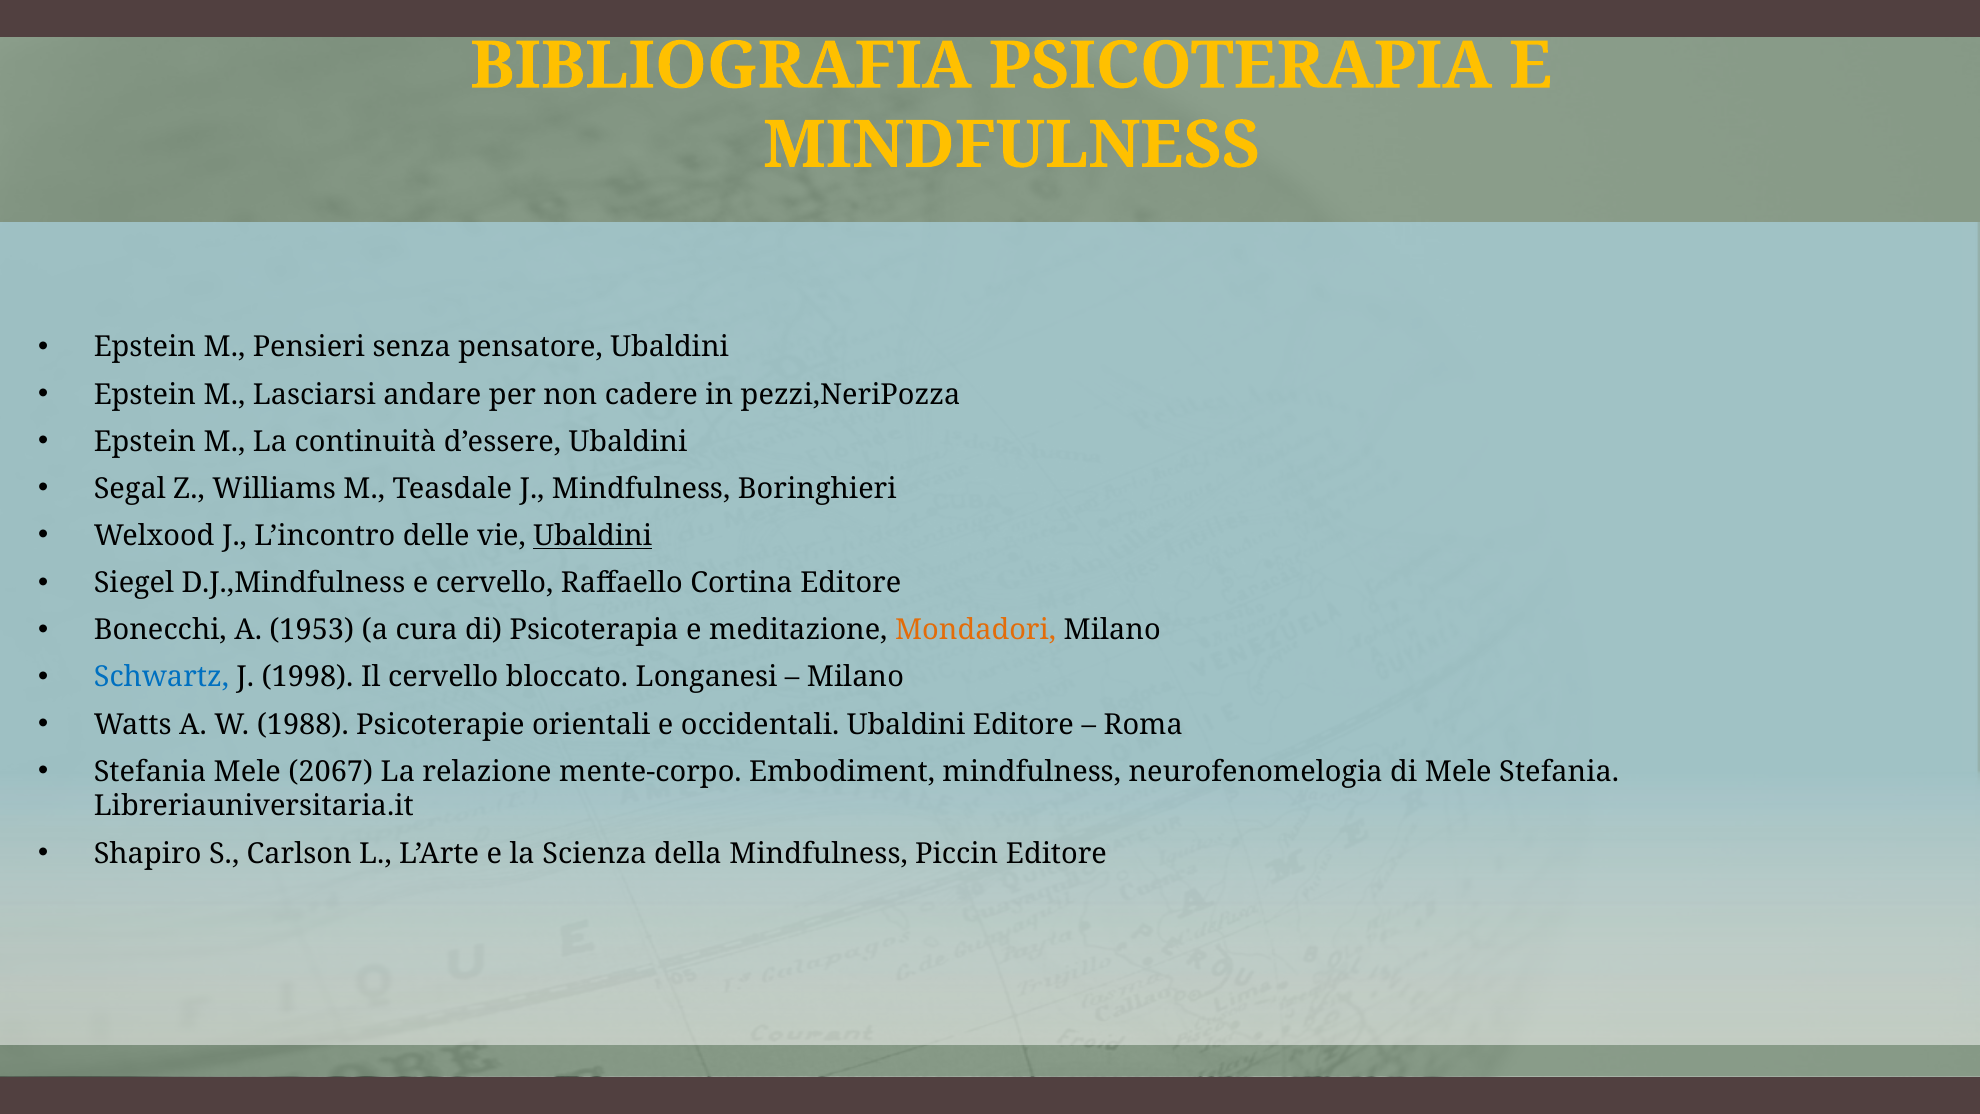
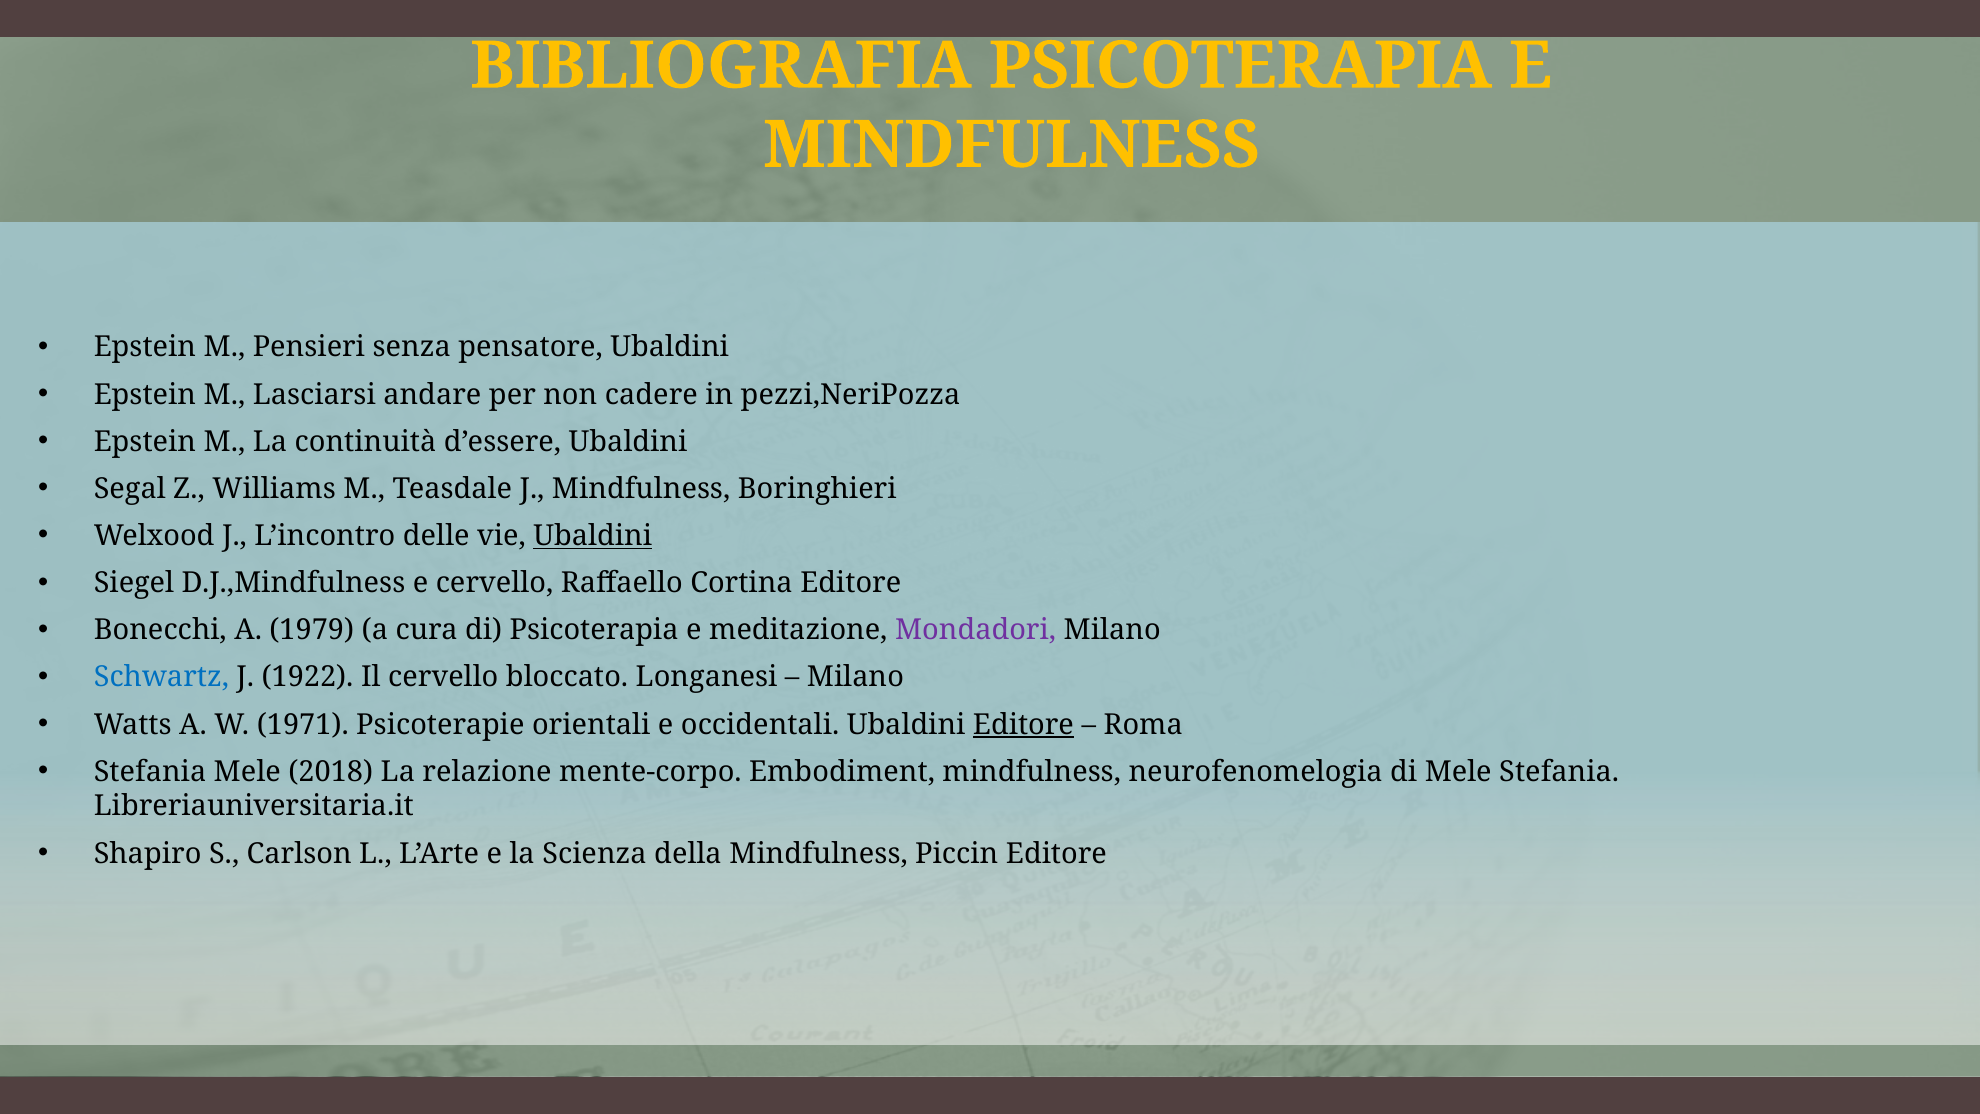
1953: 1953 -> 1979
Mondadori colour: orange -> purple
1998: 1998 -> 1922
1988: 1988 -> 1971
Editore at (1023, 724) underline: none -> present
2067: 2067 -> 2018
